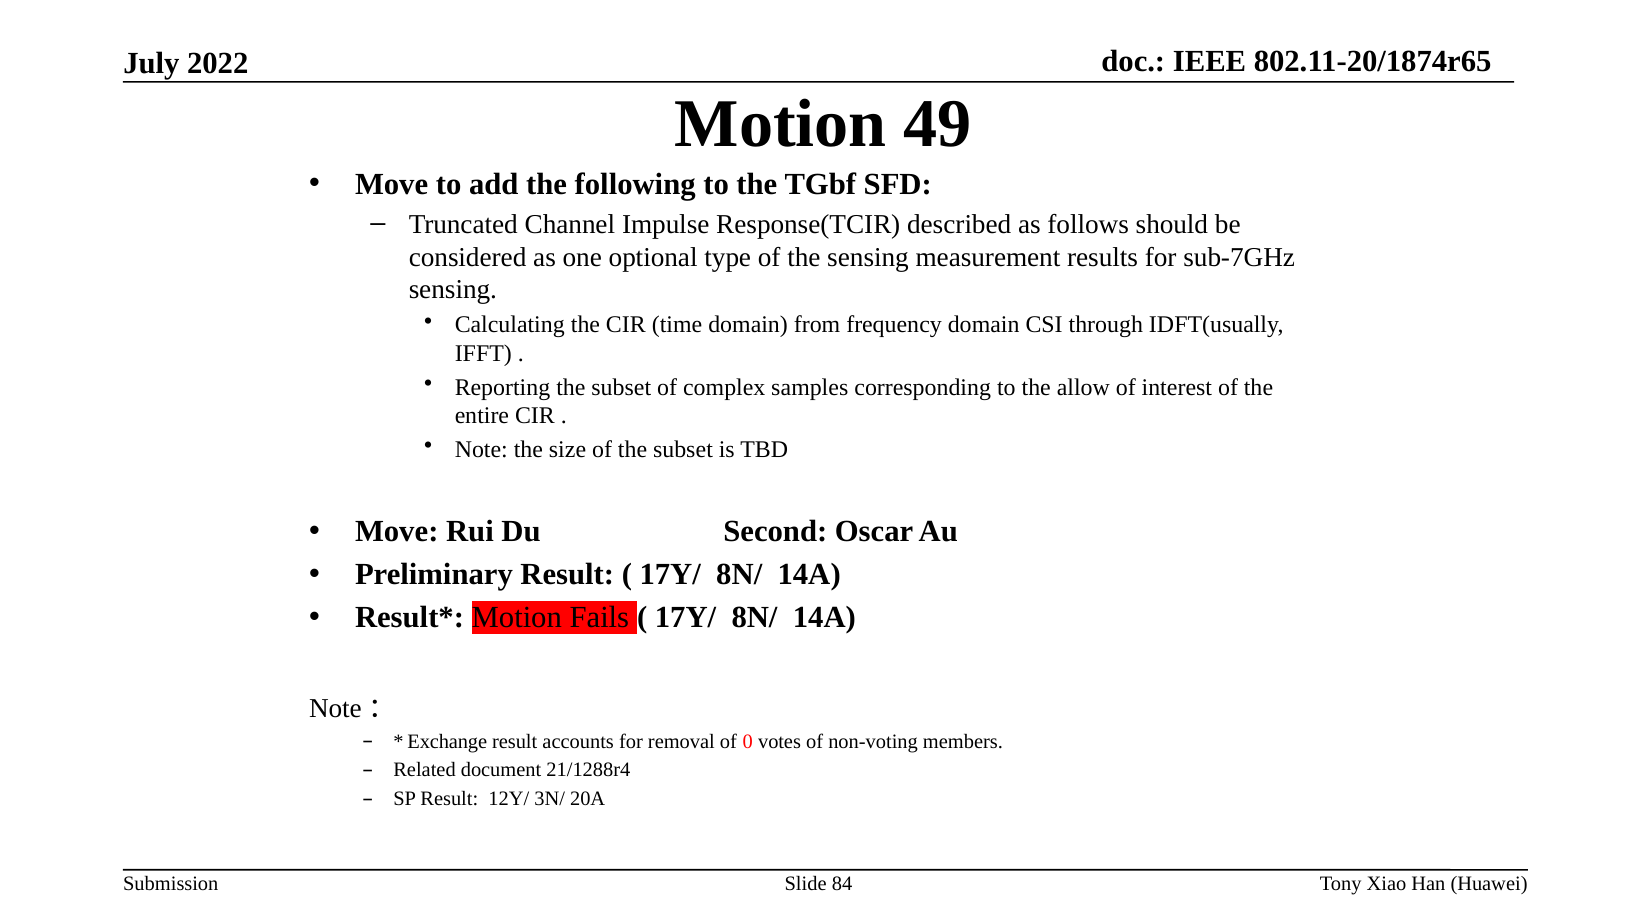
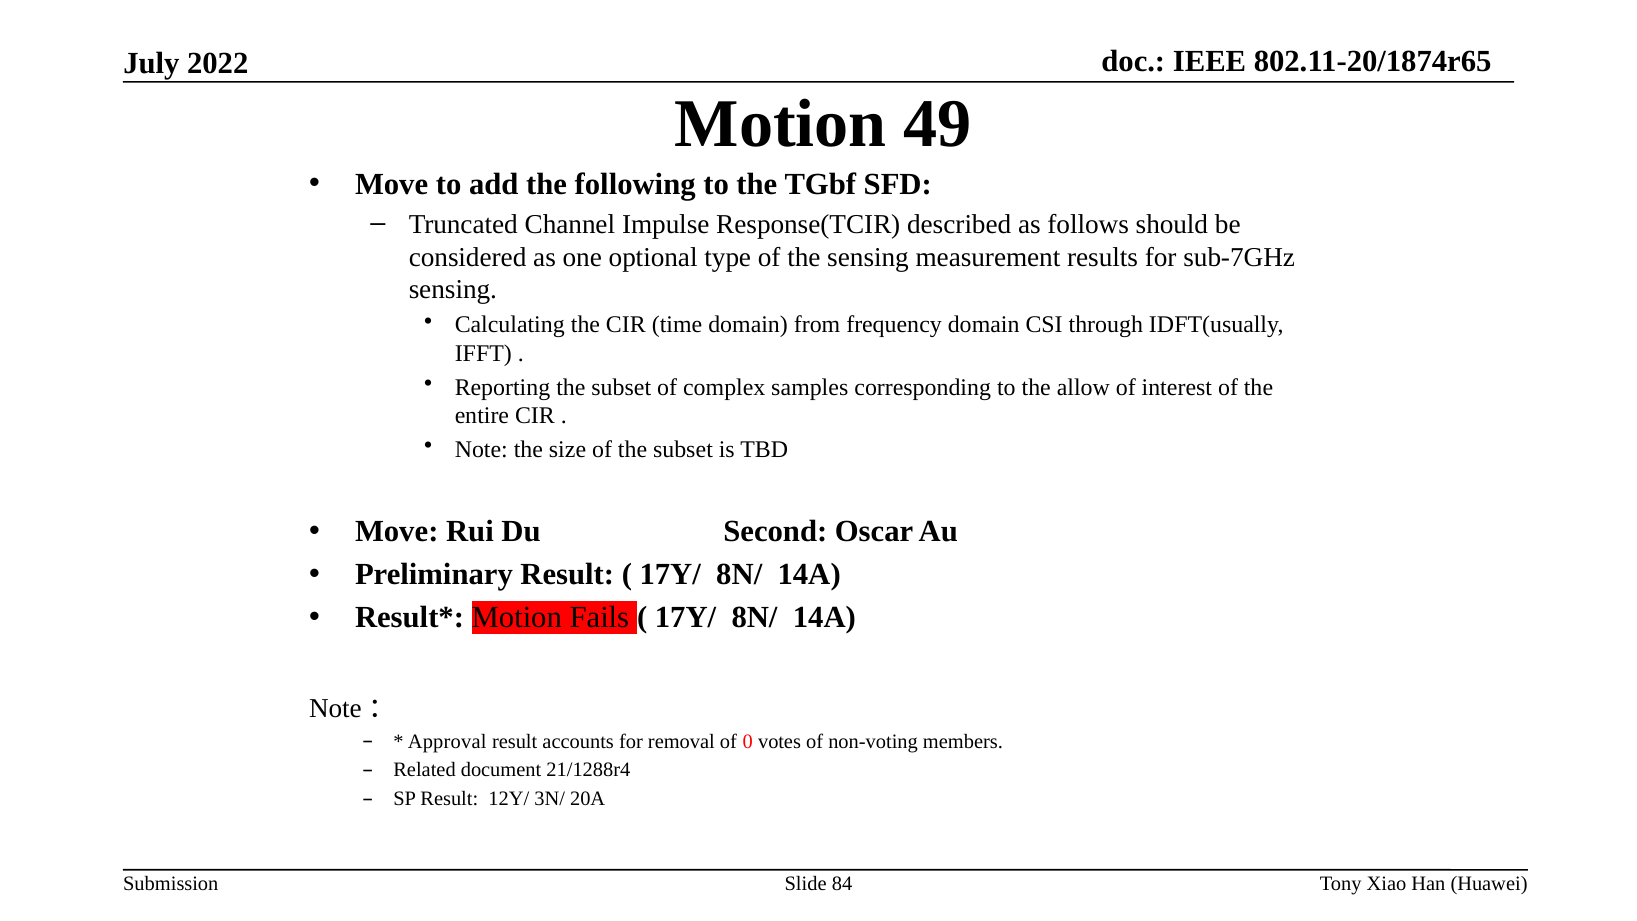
Exchange: Exchange -> Approval
